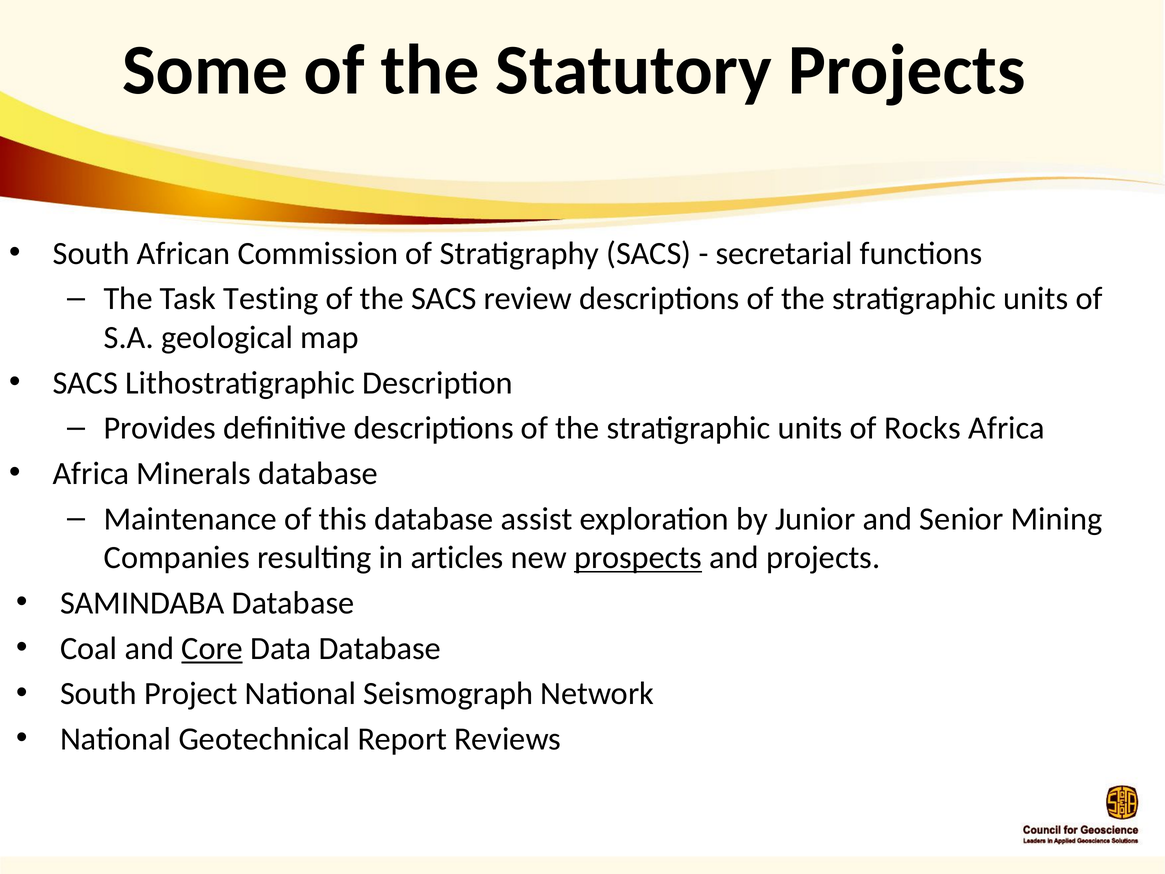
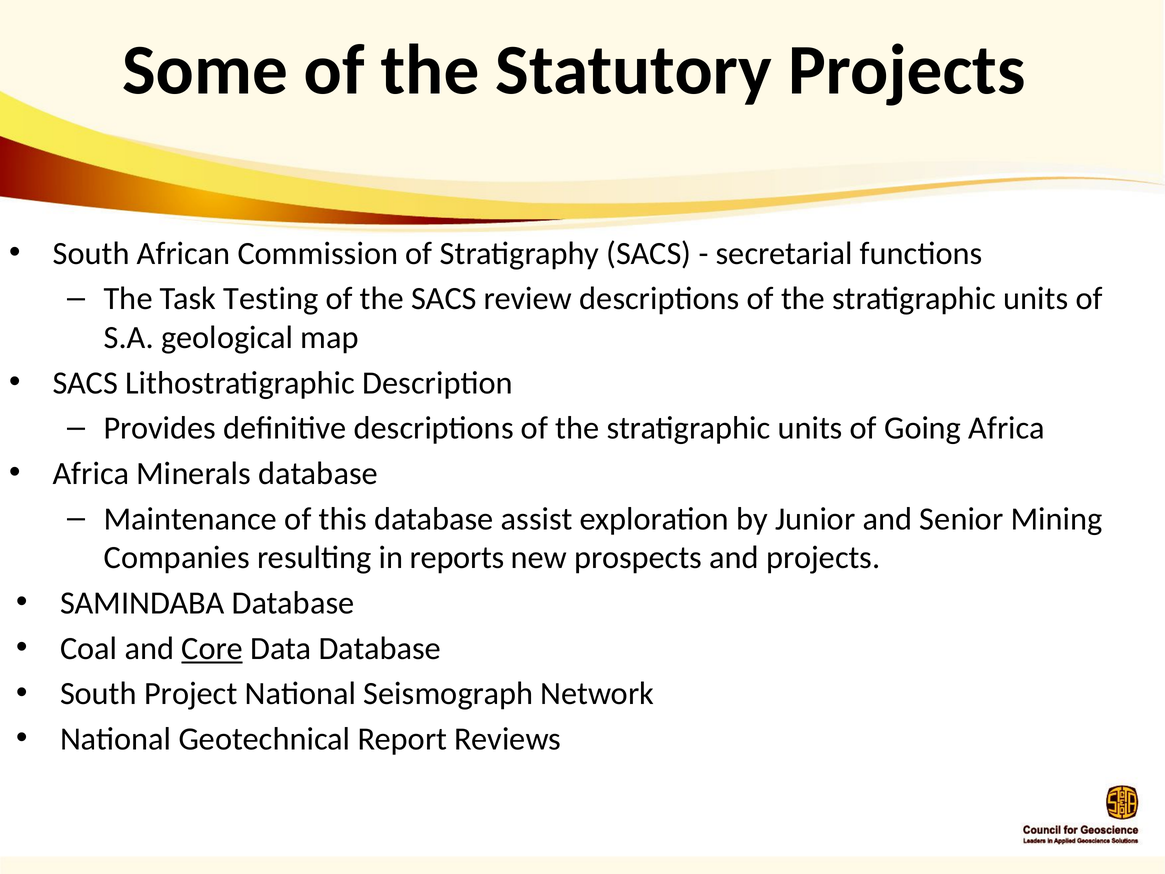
Rocks: Rocks -> Going
articles: articles -> reports
prospects underline: present -> none
